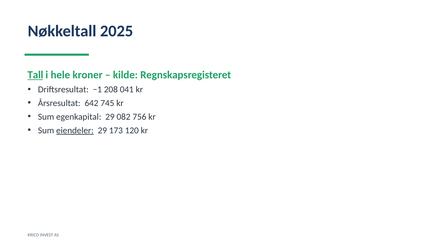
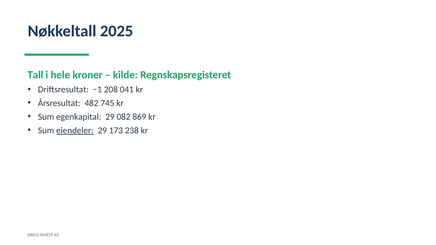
Tall underline: present -> none
642: 642 -> 482
756: 756 -> 869
120: 120 -> 238
